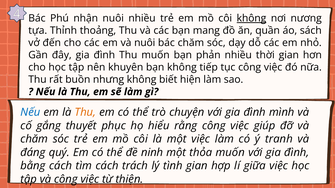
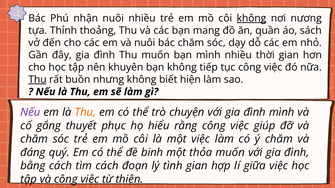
bạn phản: phản -> mình
Thu at (37, 80) underline: none -> present
Nếu at (30, 113) colour: blue -> purple
ý tranh: tranh -> chăm
ninh: ninh -> binh
trách: trách -> đoạn
